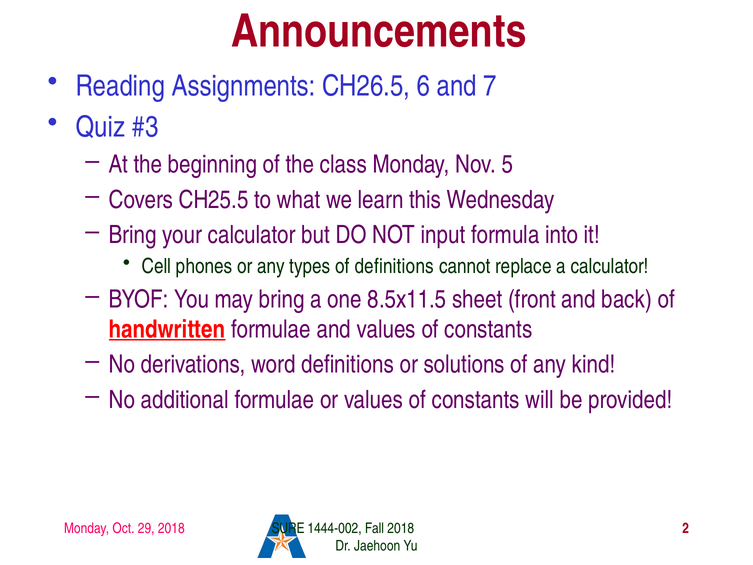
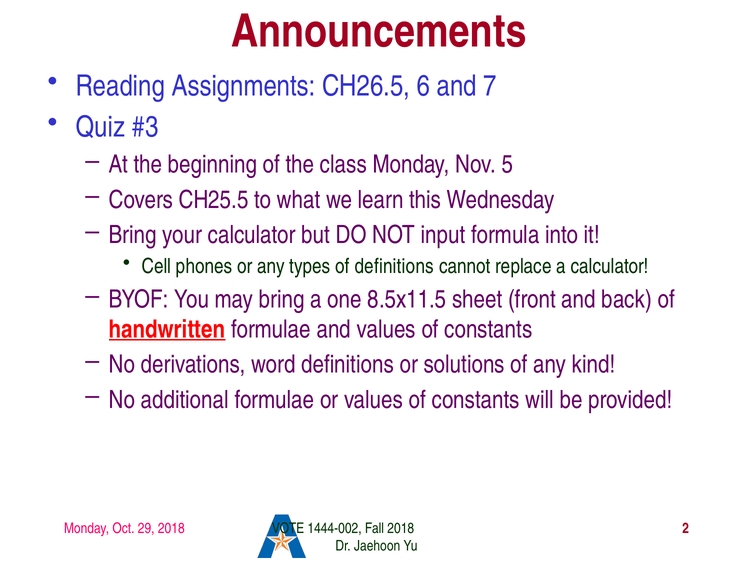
SURE: SURE -> VOTE
